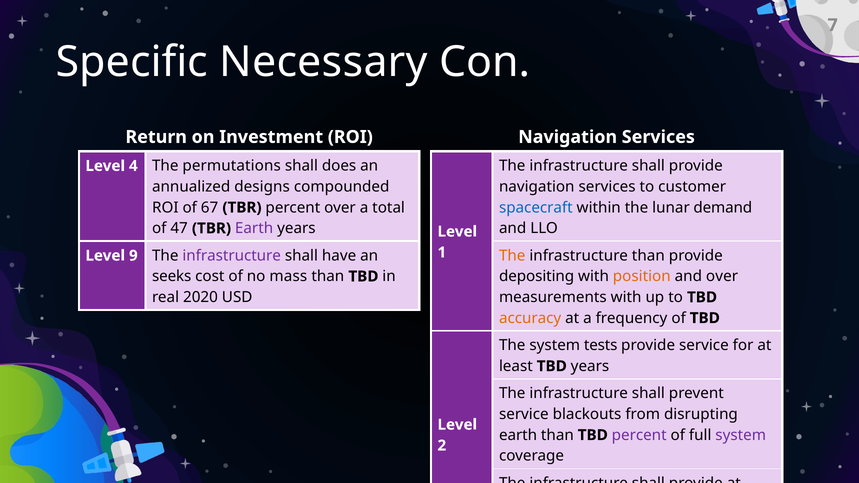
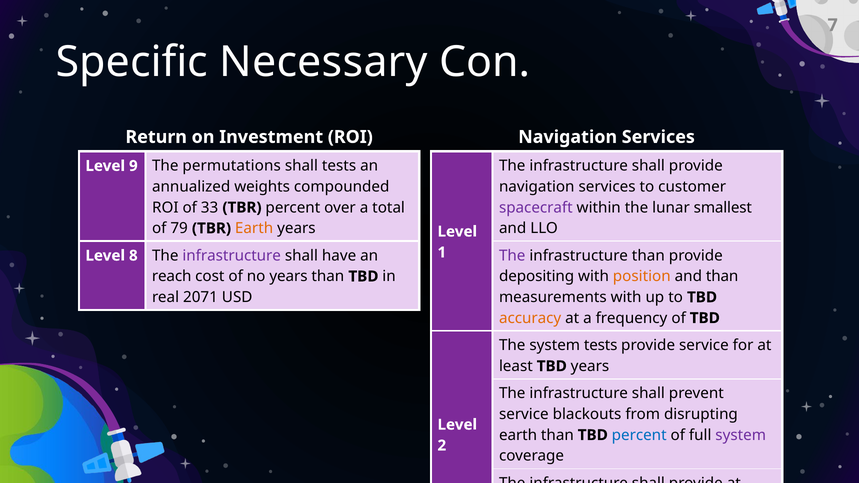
4: 4 -> 9
shall does: does -> tests
designs: designs -> weights
67: 67 -> 33
spacecraft colour: blue -> purple
demand: demand -> smallest
47: 47 -> 79
Earth at (254, 228) colour: purple -> orange
The at (512, 256) colour: orange -> purple
9: 9 -> 8
seeks: seeks -> reach
no mass: mass -> years
and over: over -> than
2020: 2020 -> 2071
percent at (639, 435) colour: purple -> blue
